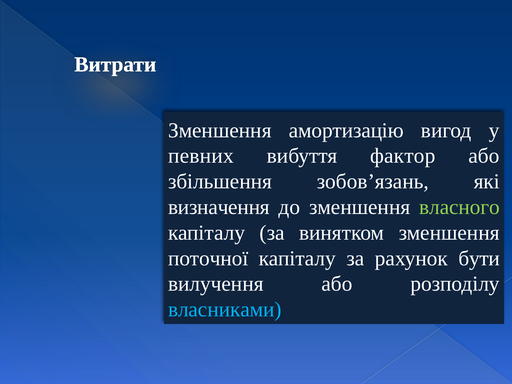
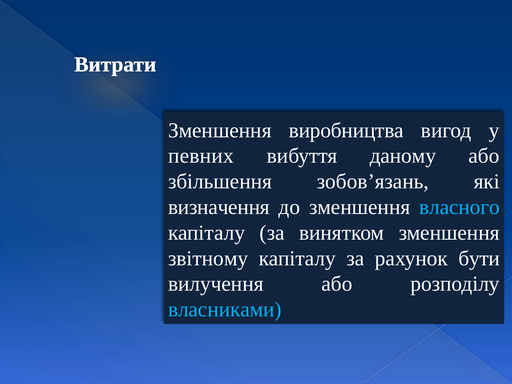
амортизацію: амортизацію -> виробництва
фактор: фактор -> даному
власного colour: light green -> light blue
поточної: поточної -> звітному
